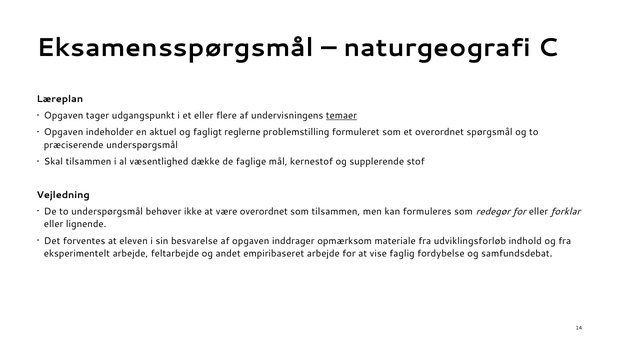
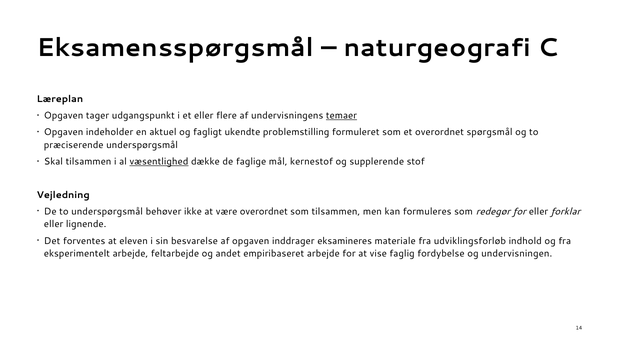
reglerne: reglerne -> ukendte
væsentlighed underline: none -> present
opmærksom: opmærksom -> eksamineres
samfundsdebat: samfundsdebat -> undervisningen
